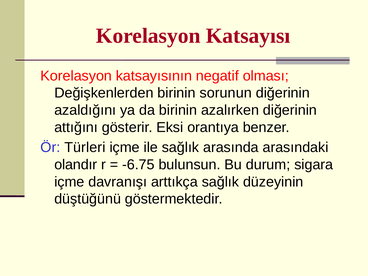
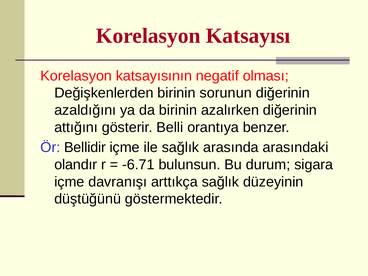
Eksi: Eksi -> Belli
Türleri: Türleri -> Bellidir
-6.75: -6.75 -> -6.71
